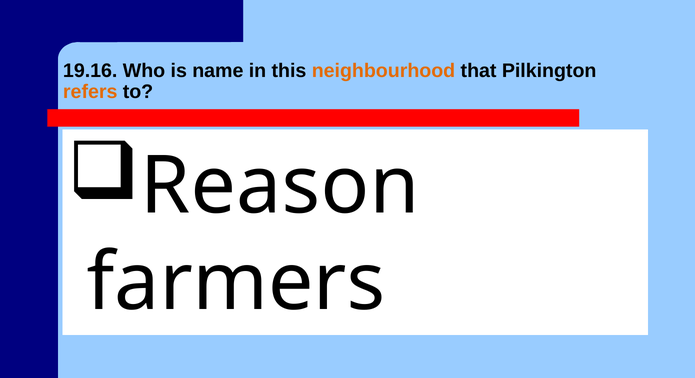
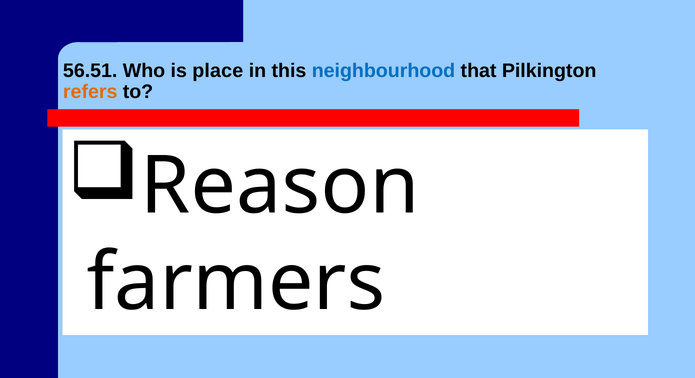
19.16: 19.16 -> 56.51
name: name -> place
neighbourhood colour: orange -> blue
